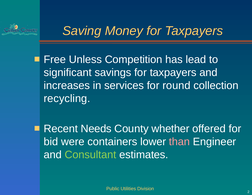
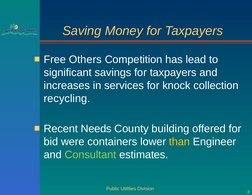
Unless: Unless -> Others
round: round -> knock
whether: whether -> building
than colour: pink -> yellow
